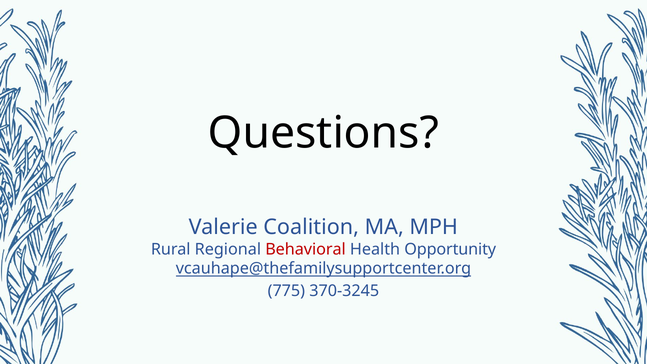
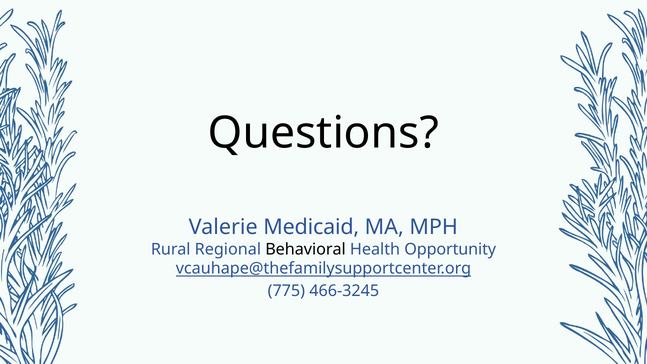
Coalition: Coalition -> Medicaid
Behavioral colour: red -> black
370-3245: 370-3245 -> 466-3245
